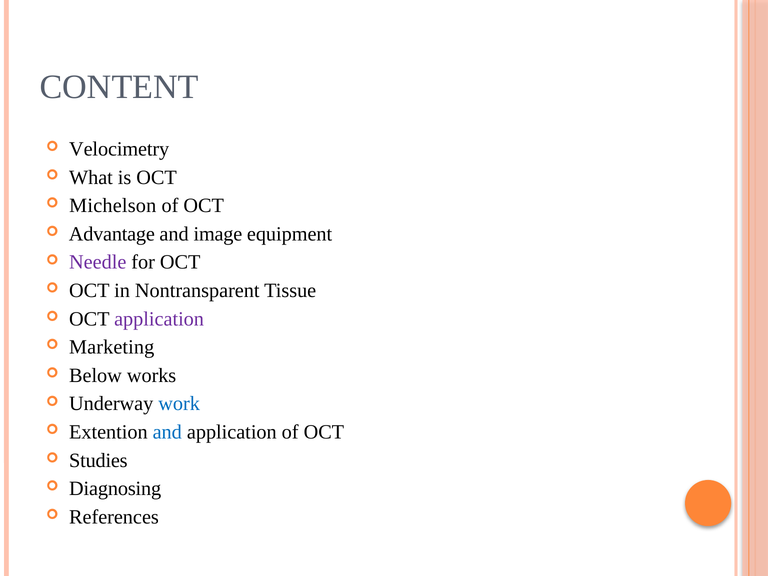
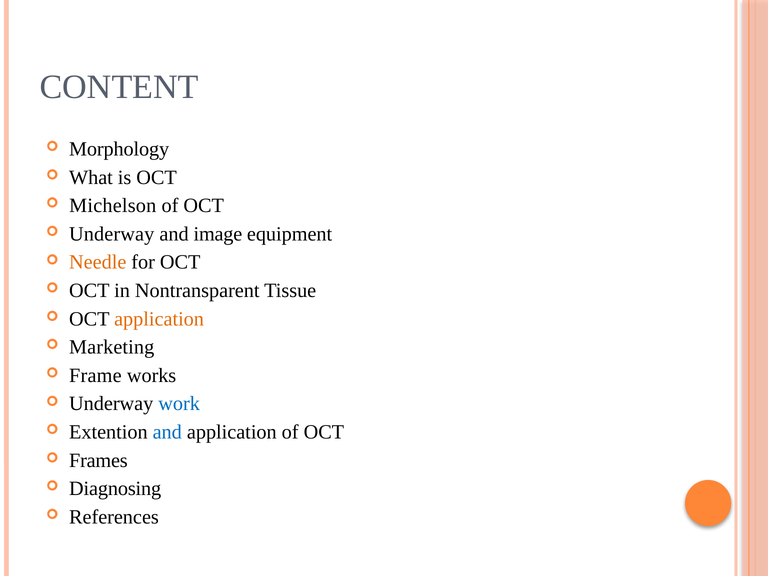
Velocimetry: Velocimetry -> Morphology
Advantage at (112, 234): Advantage -> Underway
Needle colour: purple -> orange
application at (159, 319) colour: purple -> orange
Below: Below -> Frame
Studies: Studies -> Frames
